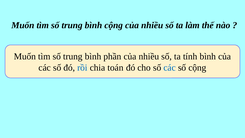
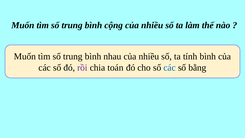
phần: phần -> nhau
rồi colour: blue -> purple
số cộng: cộng -> bằng
